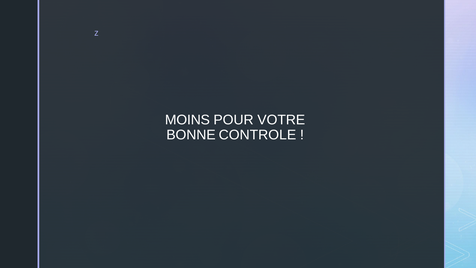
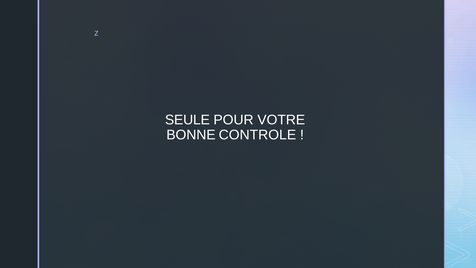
MOINS: MOINS -> SEULE
